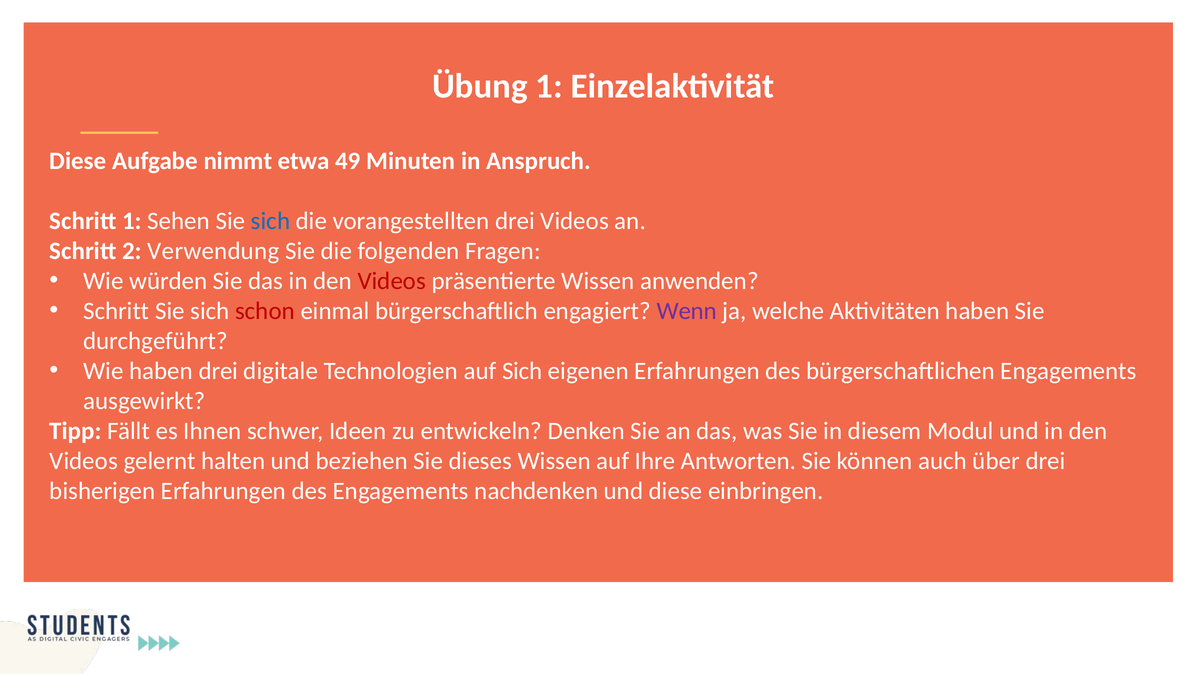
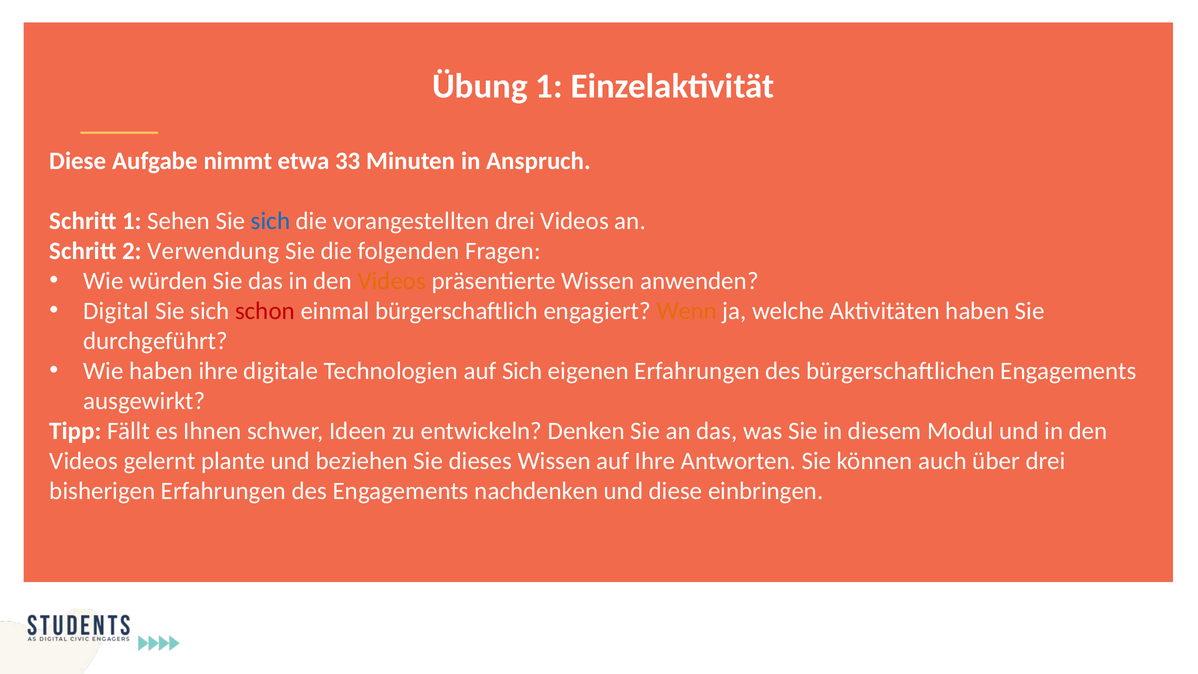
49: 49 -> 33
Videos at (392, 281) colour: red -> orange
Schritt at (116, 311): Schritt -> Digital
Wenn colour: purple -> orange
haben drei: drei -> ihre
halten: halten -> plante
